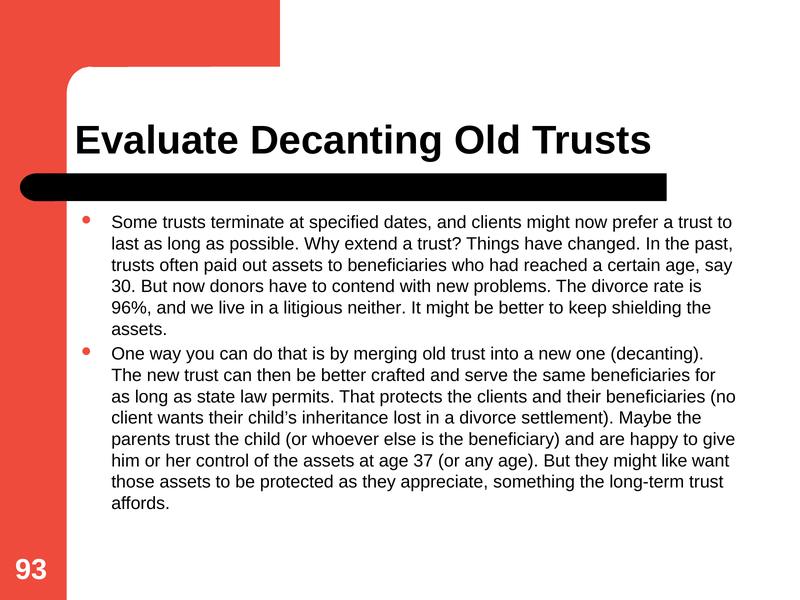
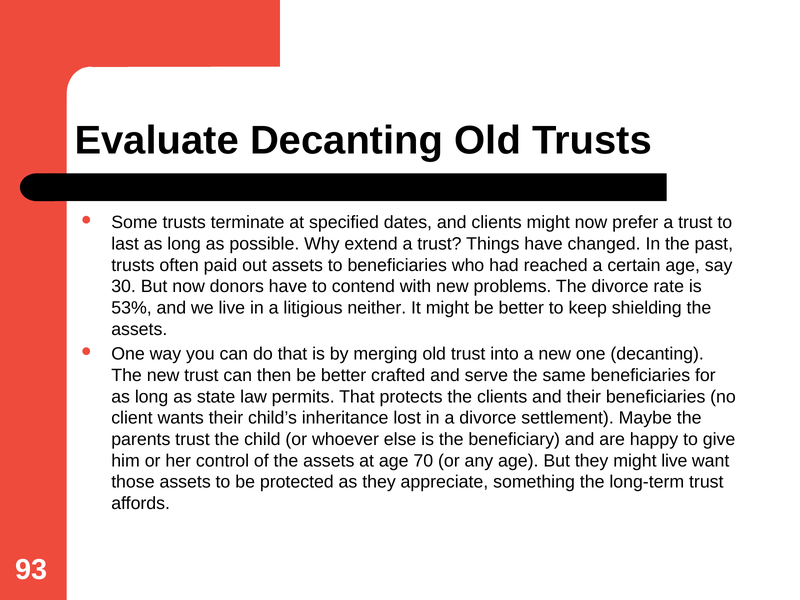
96%: 96% -> 53%
37: 37 -> 70
might like: like -> live
